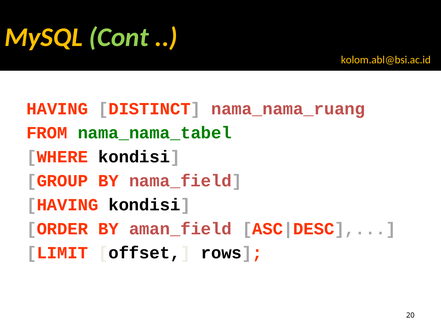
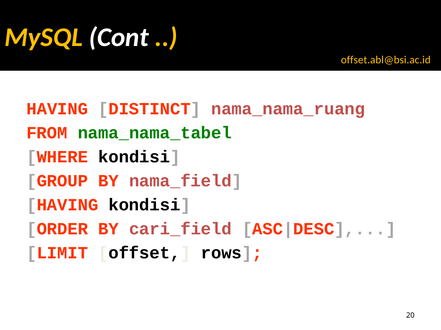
Cont colour: light green -> white
kolom.abl@bsi.ac.id: kolom.abl@bsi.ac.id -> offset.abl@bsi.ac.id
aman_field: aman_field -> cari_field
